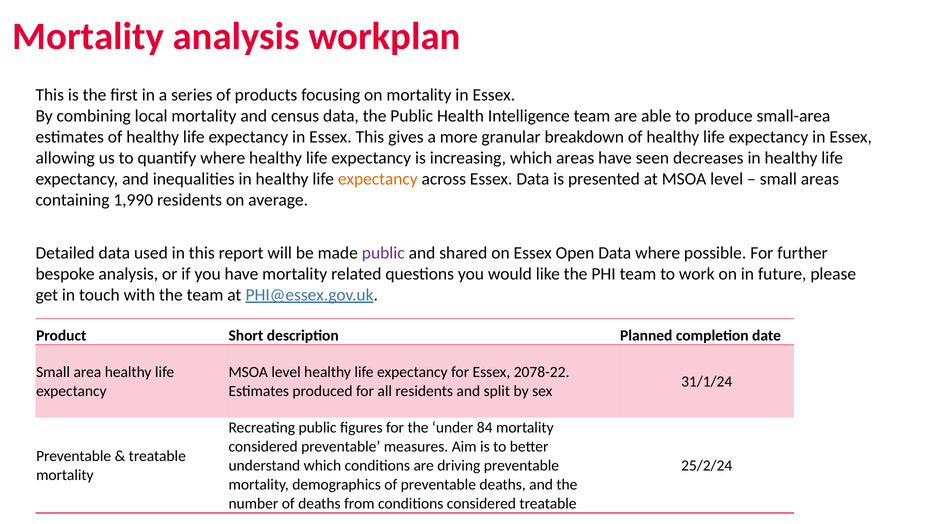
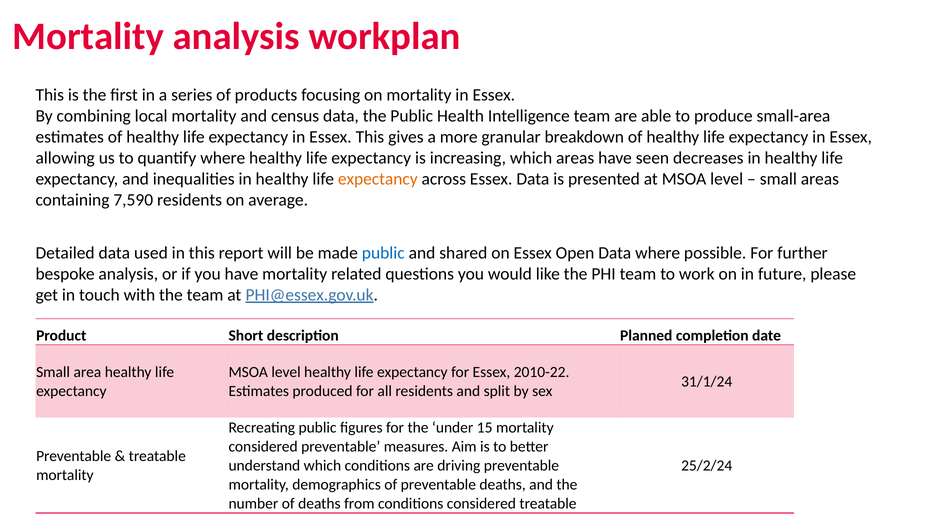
1,990: 1,990 -> 7,590
public at (383, 253) colour: purple -> blue
2078-22: 2078-22 -> 2010-22
84: 84 -> 15
